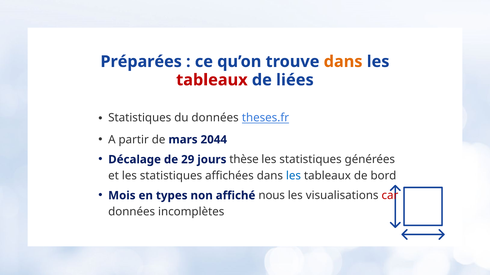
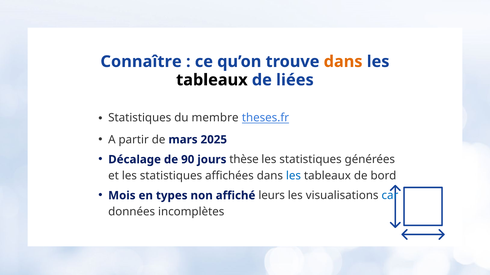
Préparées: Préparées -> Connaître
tableaux at (212, 80) colour: red -> black
du données: données -> membre
2044: 2044 -> 2025
29: 29 -> 90
nous: nous -> leurs
car colour: red -> blue
